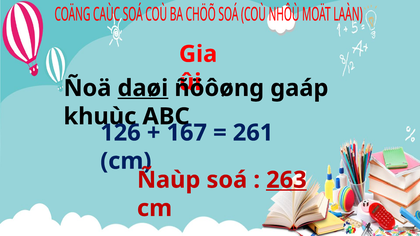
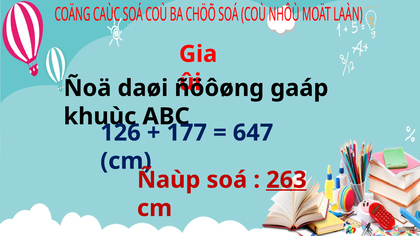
daøi underline: present -> none
167: 167 -> 177
261: 261 -> 647
